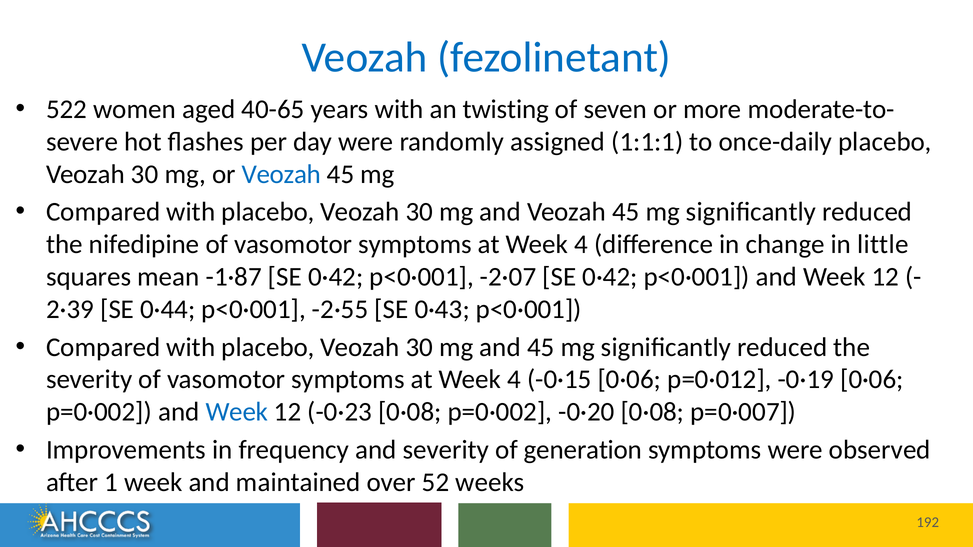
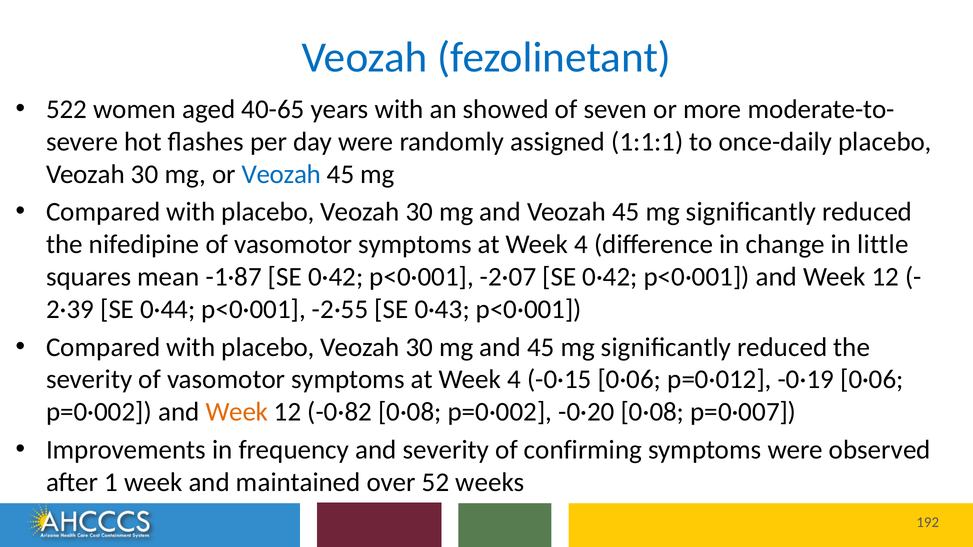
twisting: twisting -> showed
Week at (237, 412) colour: blue -> orange
-0·23: -0·23 -> -0·82
generation: generation -> confirming
